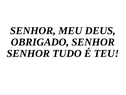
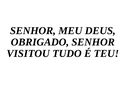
SENHOR at (28, 53): SENHOR -> VISITOU
